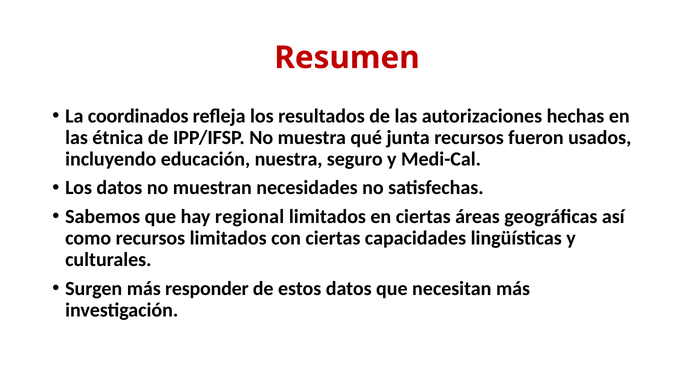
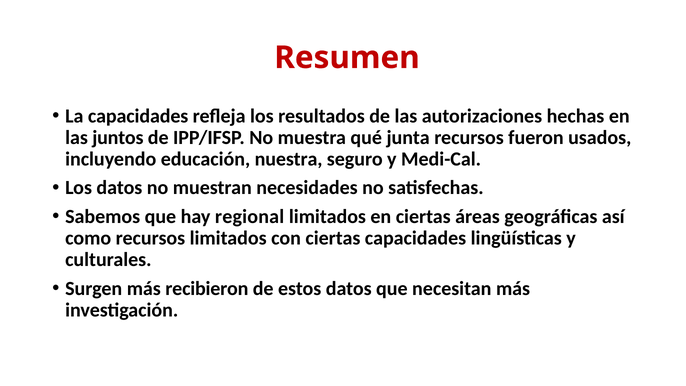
La coordinados: coordinados -> capacidades
étnica: étnica -> juntos
responder: responder -> recibieron
